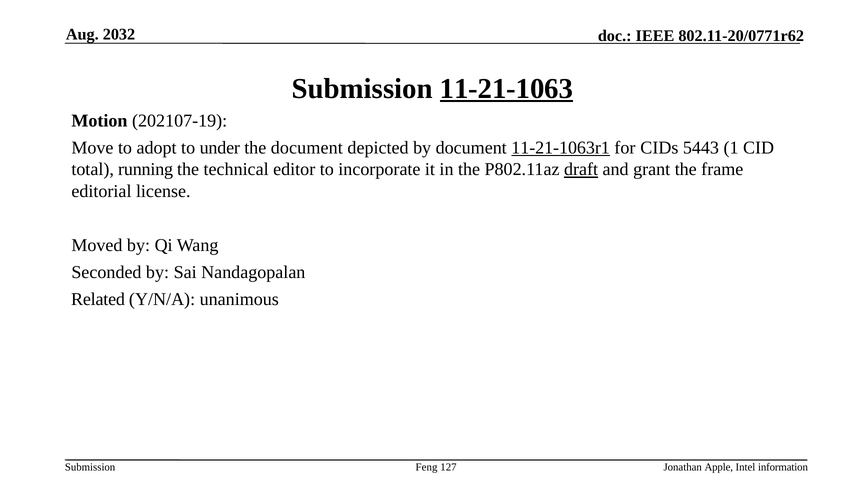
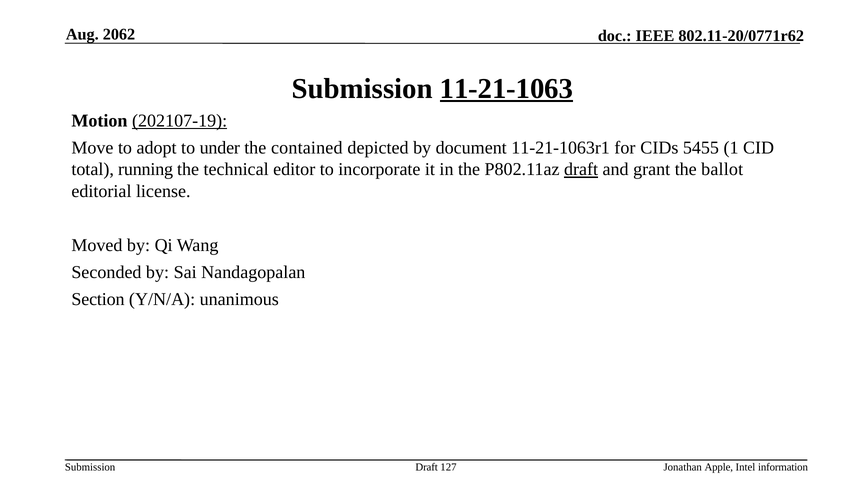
2032: 2032 -> 2062
202107-19 underline: none -> present
the document: document -> contained
11-21-1063r1 underline: present -> none
5443: 5443 -> 5455
frame: frame -> ballot
Related: Related -> Section
Feng at (427, 467): Feng -> Draft
